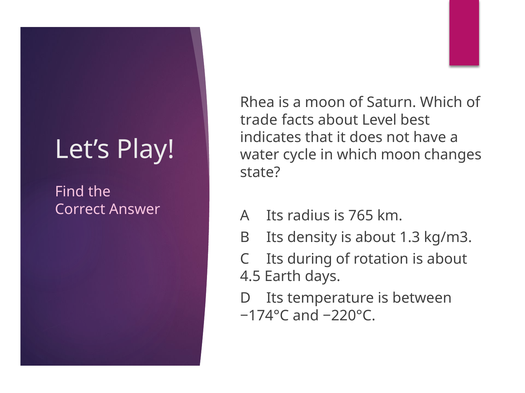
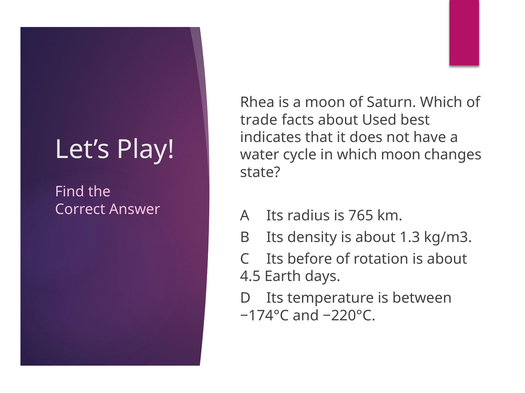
Level: Level -> Used
during: during -> before
